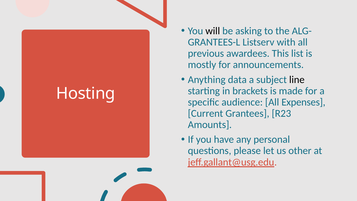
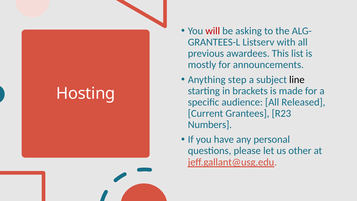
will colour: black -> red
data: data -> step
Expenses: Expenses -> Released
Amounts: Amounts -> Numbers
